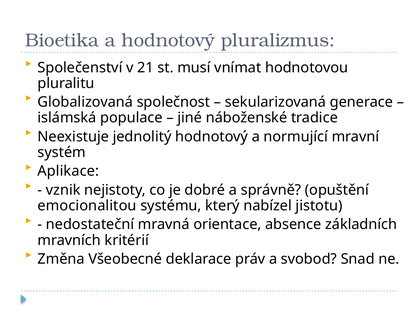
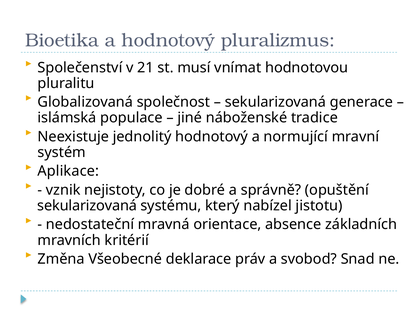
emocionalitou at (87, 205): emocionalitou -> sekularizovaná
